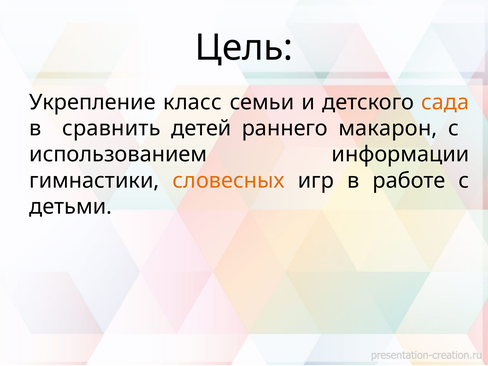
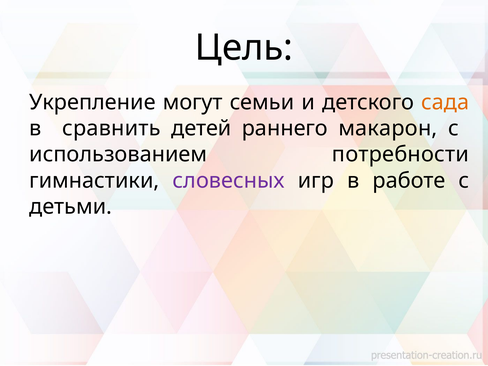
класс: класс -> могут
информации: информации -> потребности
словесных colour: orange -> purple
